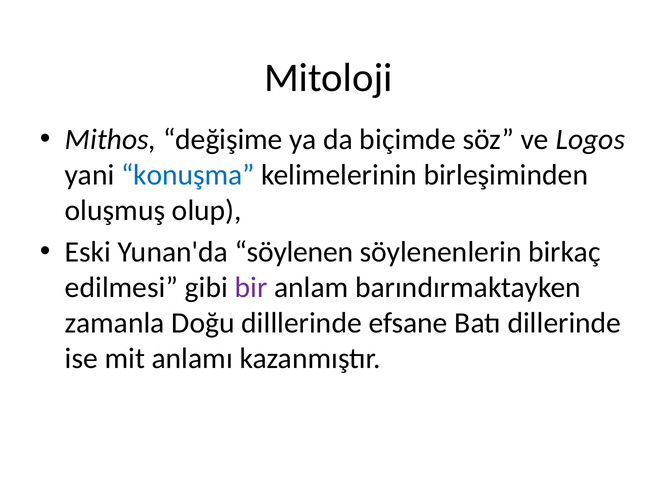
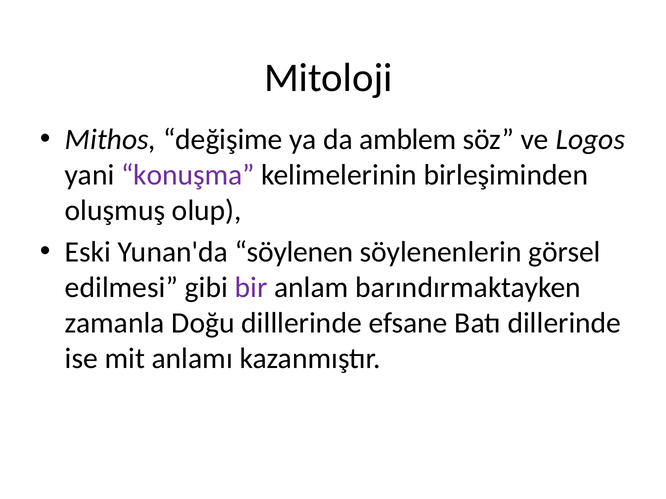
biçimde: biçimde -> amblem
konuşma colour: blue -> purple
birkaç: birkaç -> görsel
